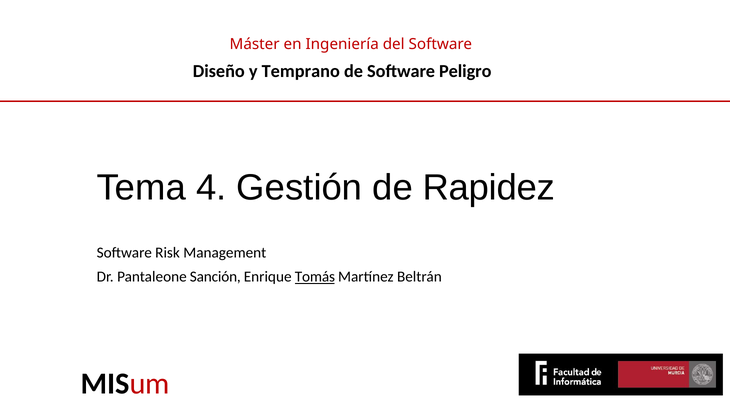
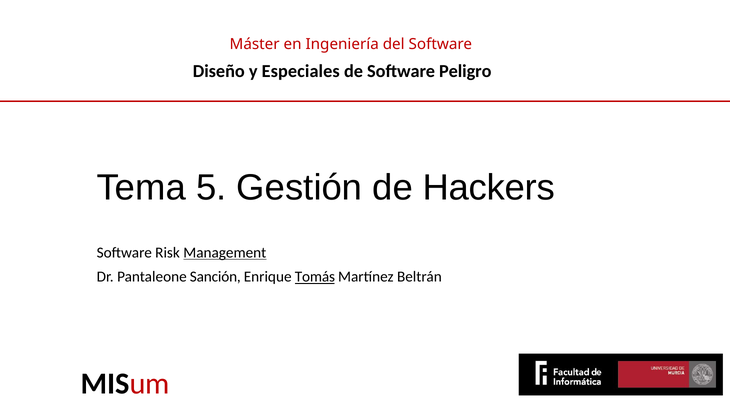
Temprano: Temprano -> Especiales
4: 4 -> 5
Rapidez: Rapidez -> Hackers
Management underline: none -> present
